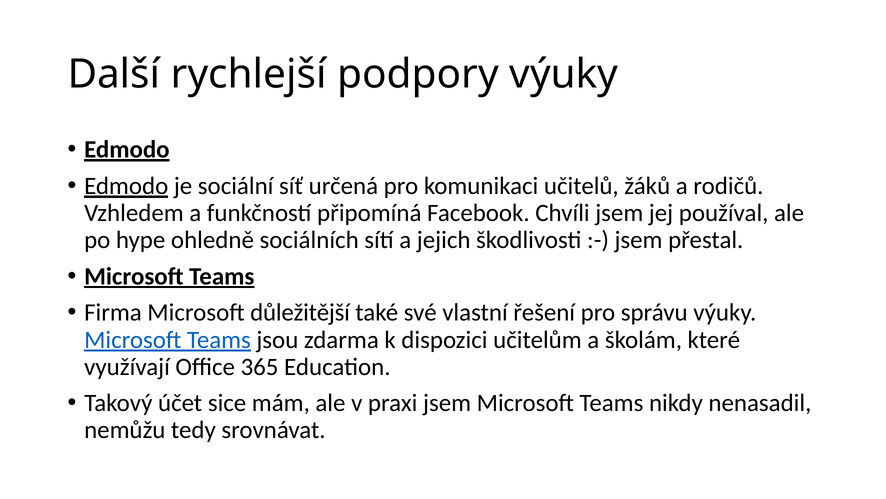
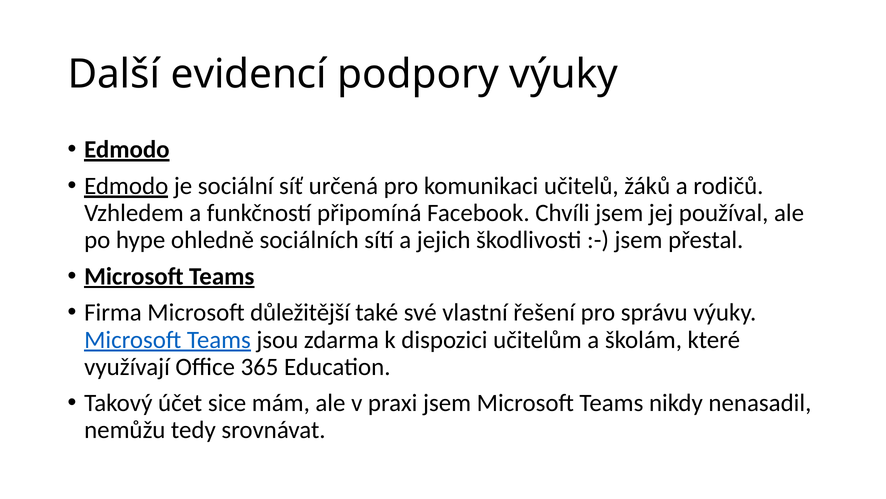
rychlejší: rychlejší -> evidencí
